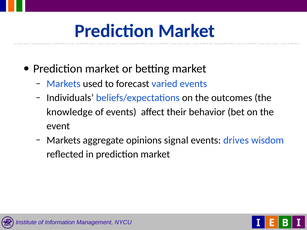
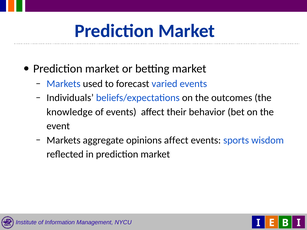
opinions signal: signal -> affect
drives: drives -> sports
